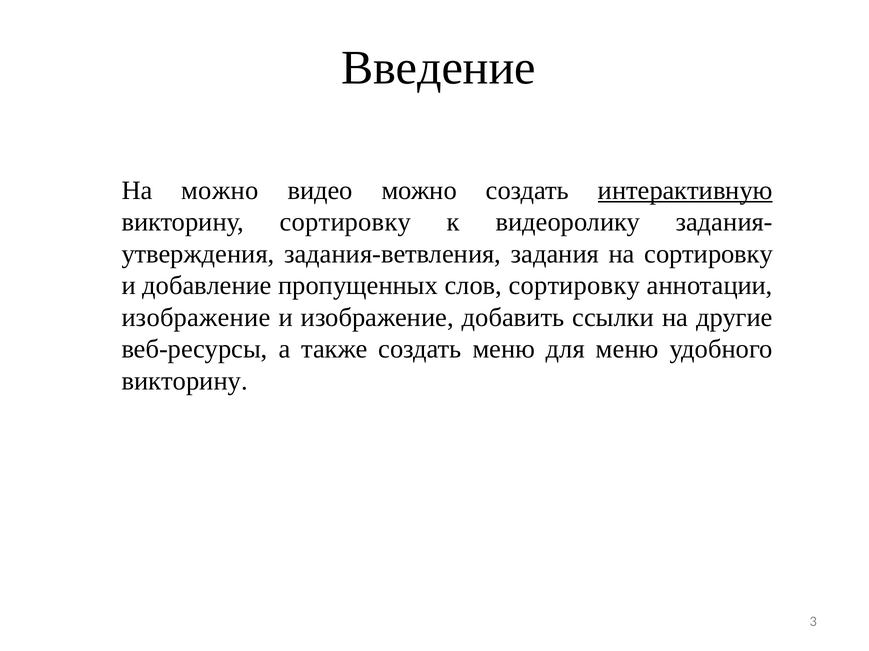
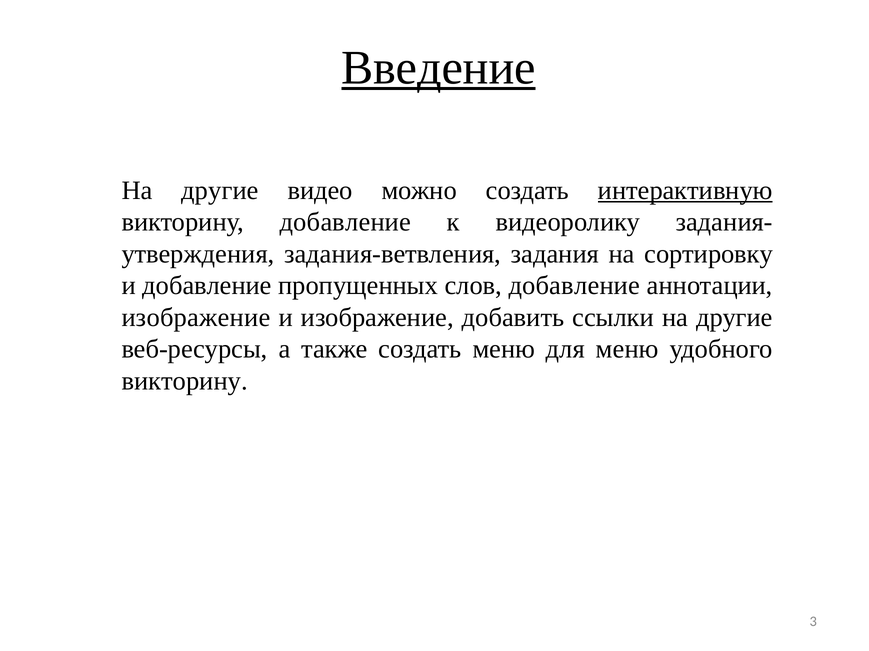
Введение underline: none -> present
можно at (220, 191): можно -> другие
викторину сортировку: сортировку -> добавление
слов сортировку: сортировку -> добавление
